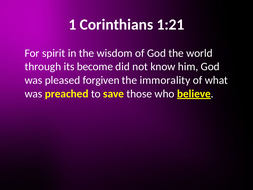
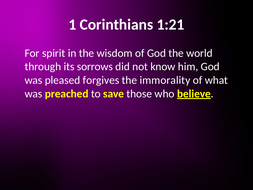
become: become -> sorrows
forgiven: forgiven -> forgives
